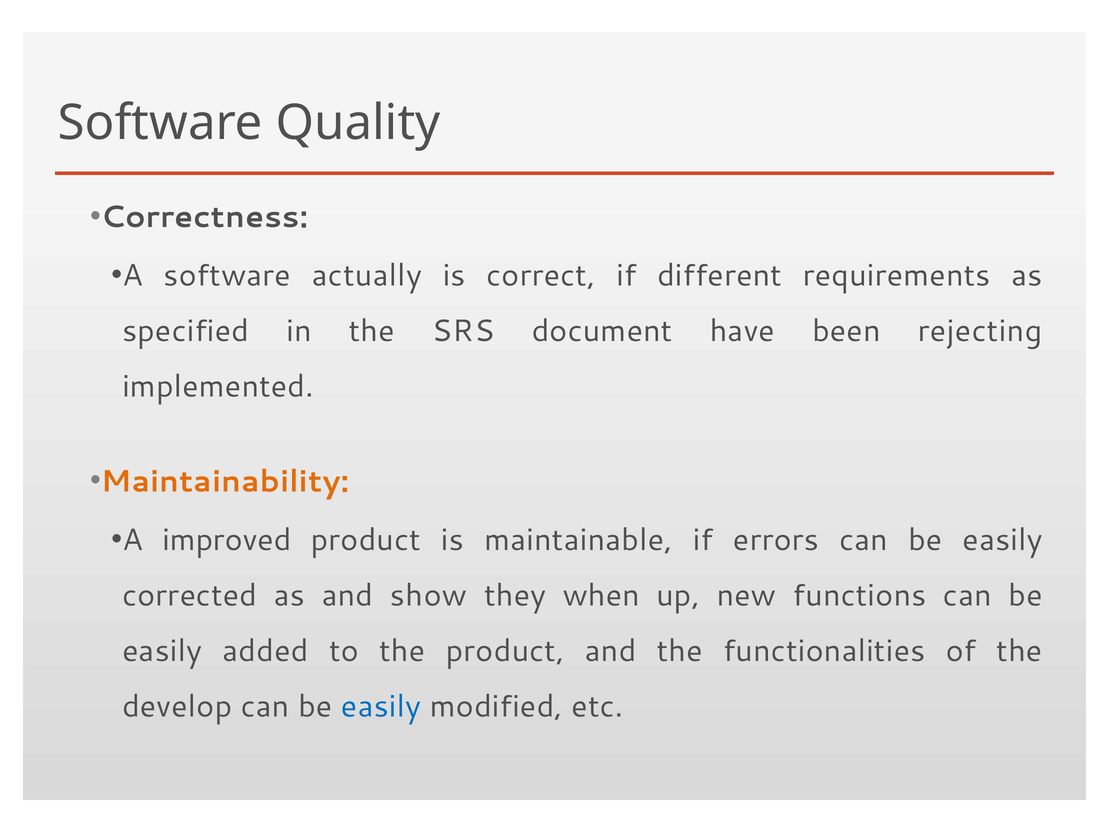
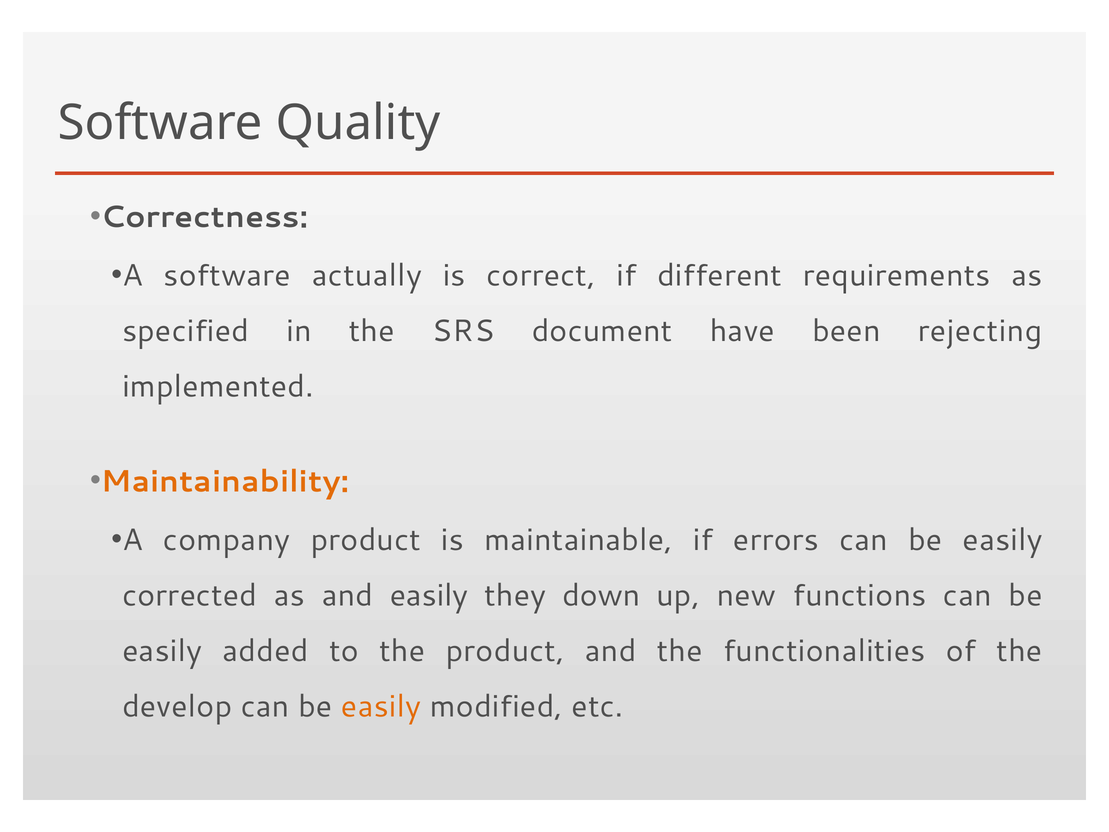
improved: improved -> company
and show: show -> easily
when: when -> down
easily at (381, 707) colour: blue -> orange
